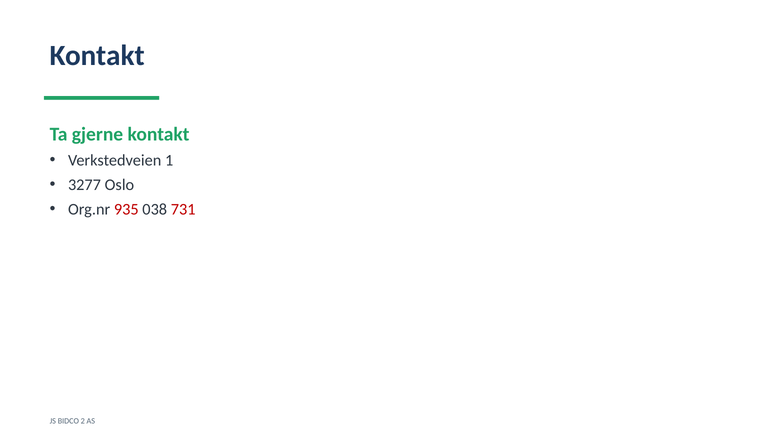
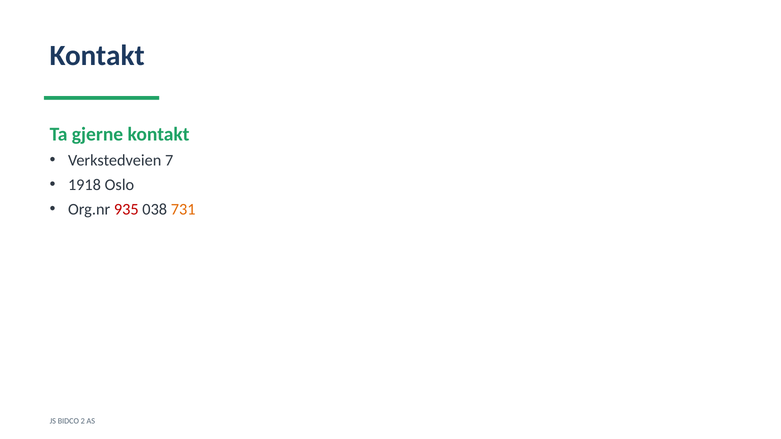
1: 1 -> 7
3277: 3277 -> 1918
731 colour: red -> orange
